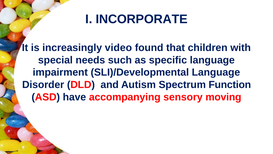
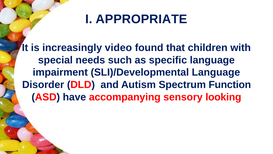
INCORPORATE: INCORPORATE -> APPROPRIATE
moving: moving -> looking
